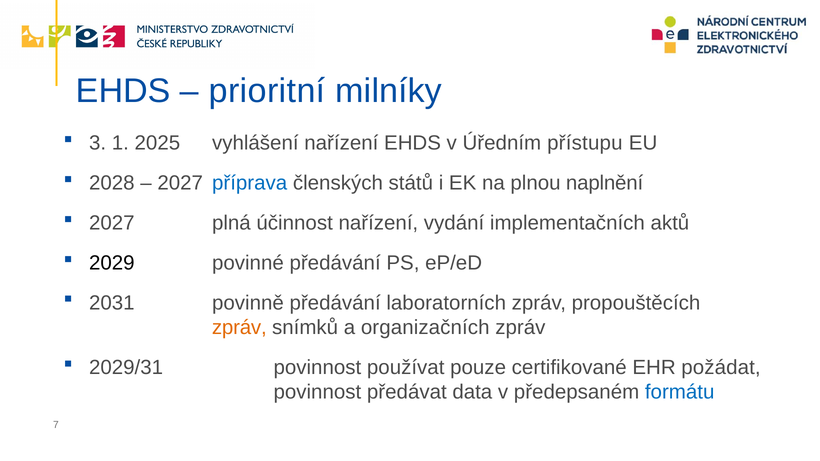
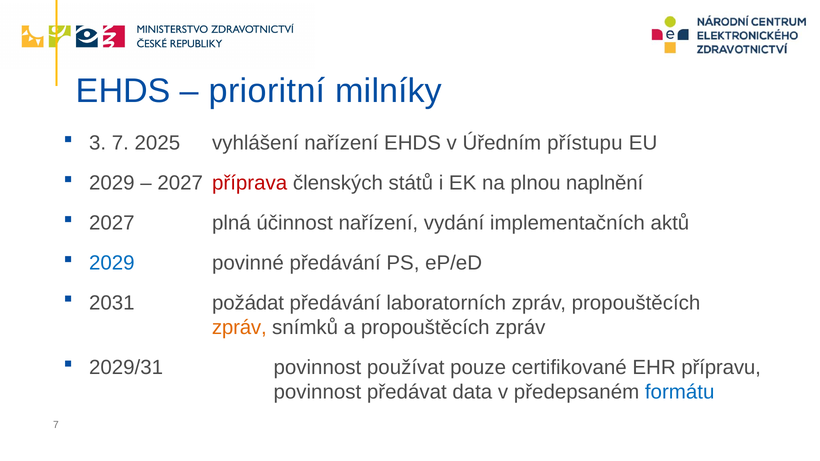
3 1: 1 -> 7
2028 at (112, 183): 2028 -> 2029
příprava colour: blue -> red
2029 at (112, 263) colour: black -> blue
povinně: povinně -> požádat
a organizačních: organizačních -> propouštěcích
požádat: požádat -> přípravu
